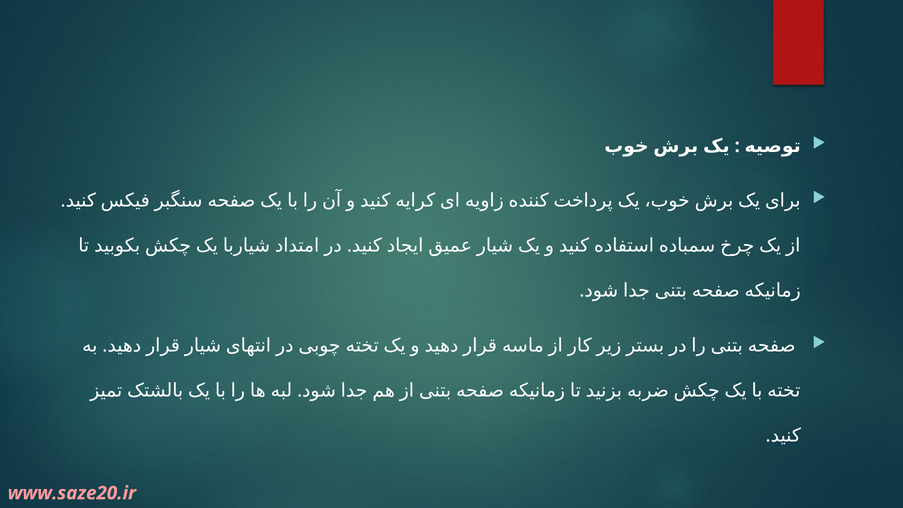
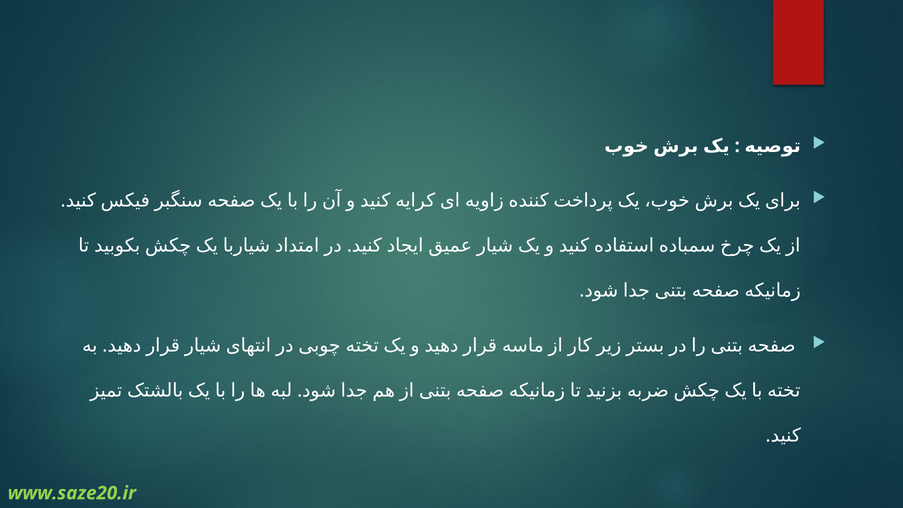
www.saze20.ir colour: pink -> light green
